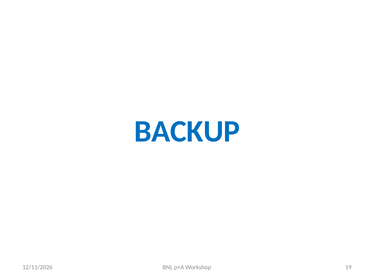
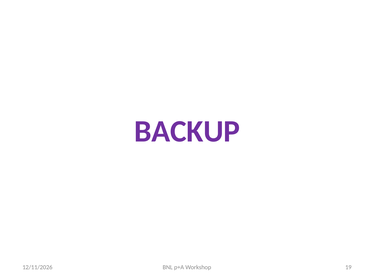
BACKUP colour: blue -> purple
